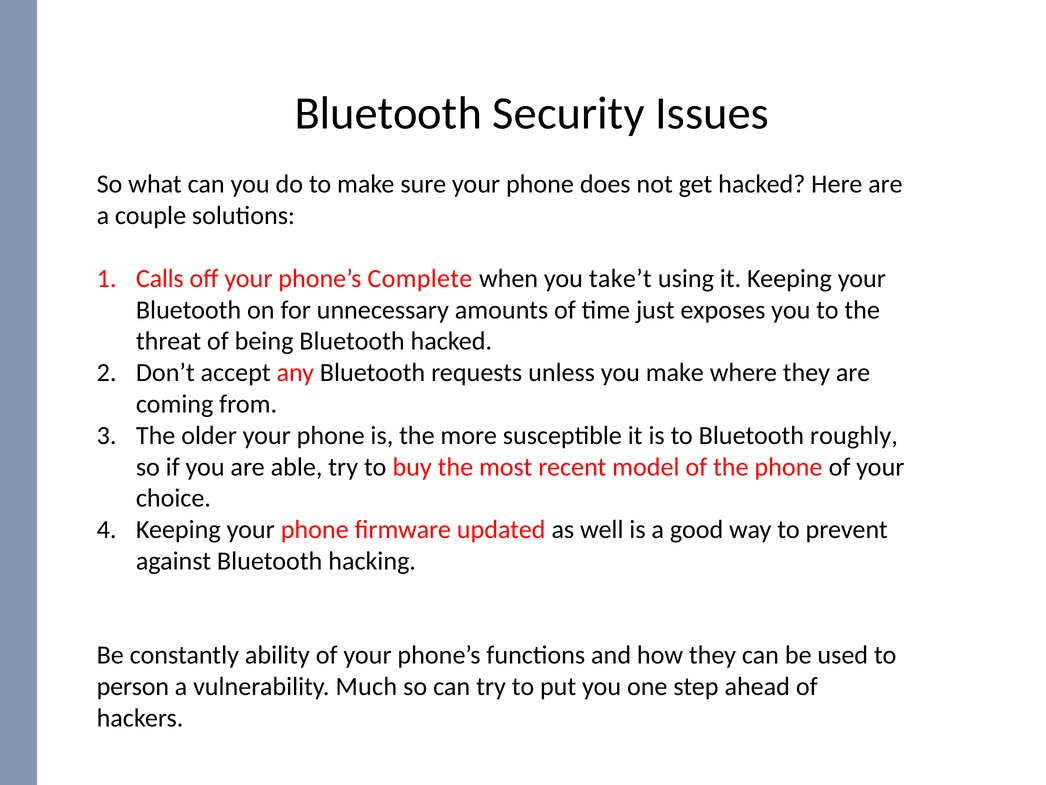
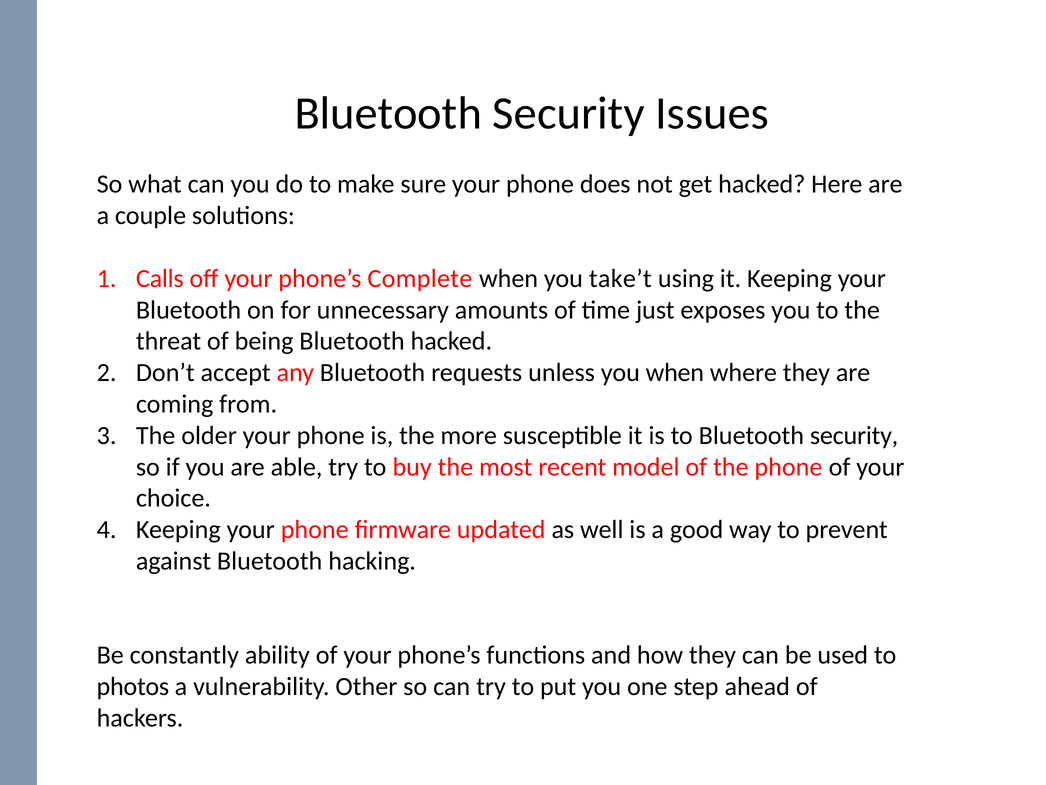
you make: make -> when
to Bluetooth roughly: roughly -> security
person: person -> photos
Much: Much -> Other
